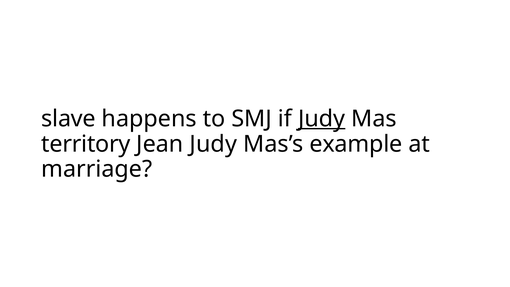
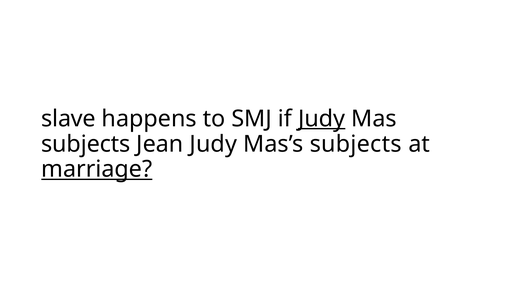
territory at (86, 144): territory -> subjects
Mas’s example: example -> subjects
marriage underline: none -> present
